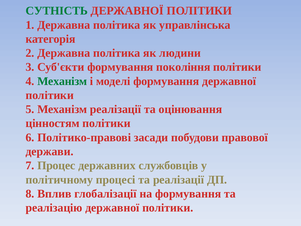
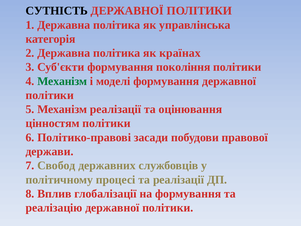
СУТНІСТЬ colour: green -> black
людини: людини -> країнах
Процес: Процес -> Свобод
